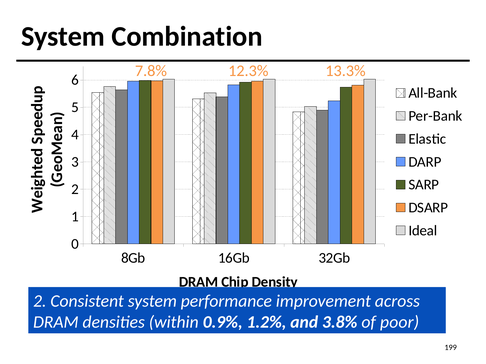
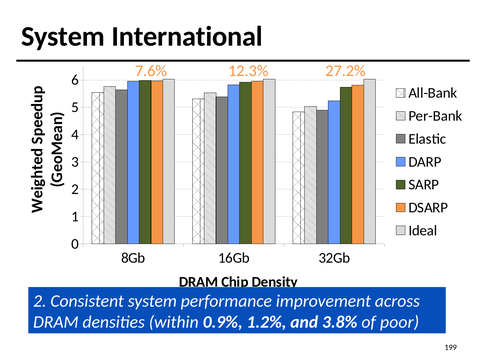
Combination: Combination -> International
7.8%: 7.8% -> 7.6%
13.3%: 13.3% -> 27.2%
